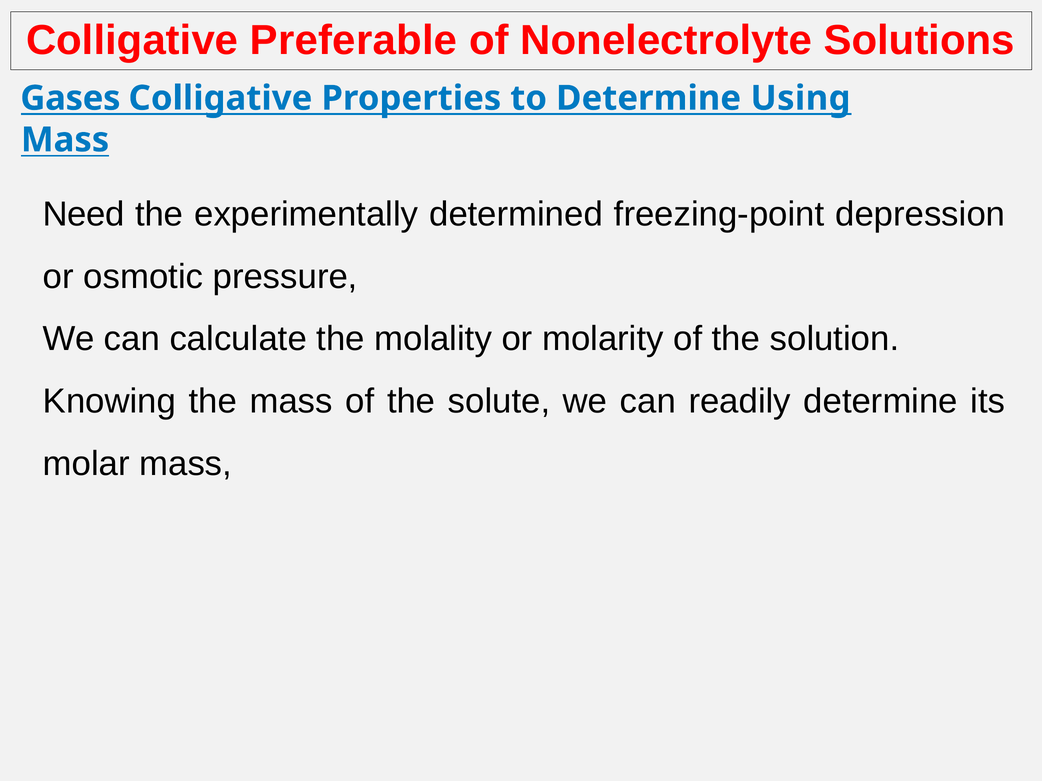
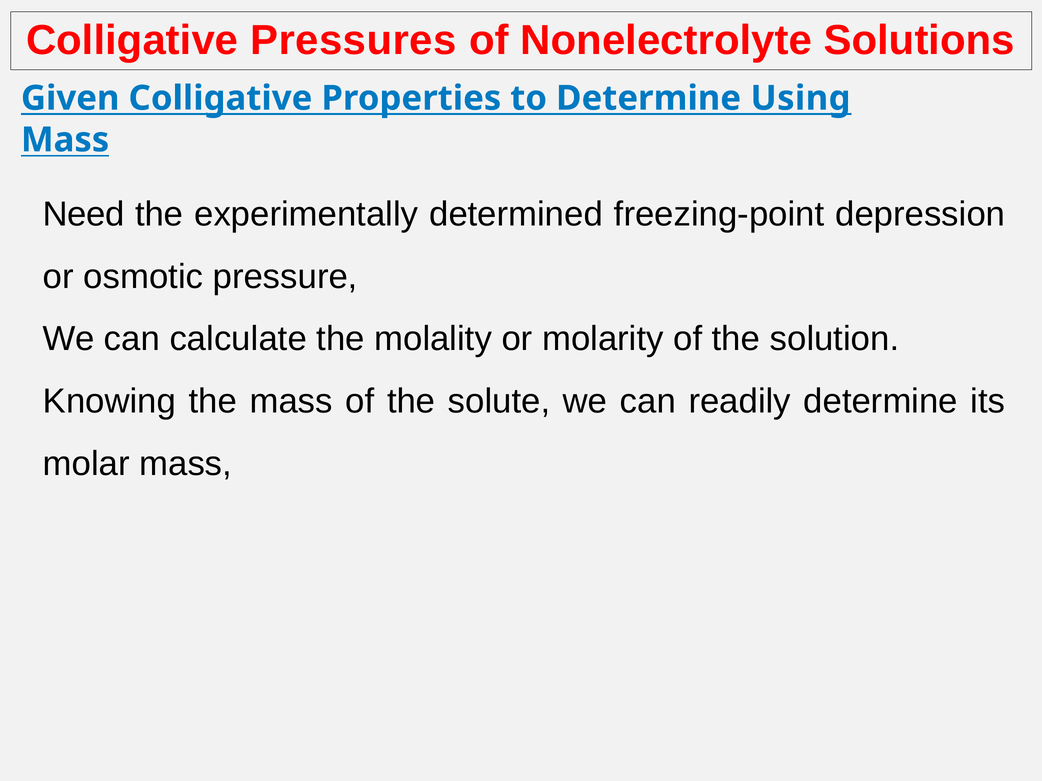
Preferable: Preferable -> Pressures
Gases: Gases -> Given
